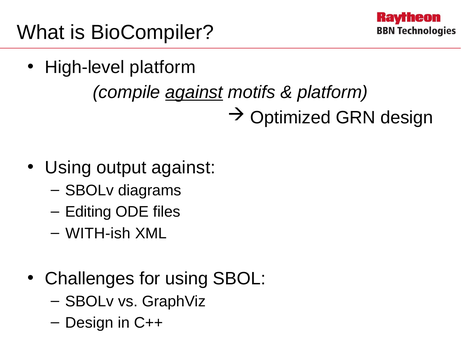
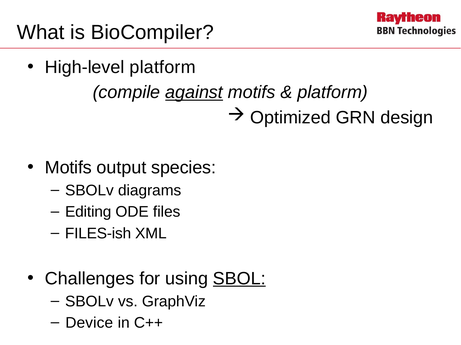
Using at (68, 168): Using -> Motifs
output against: against -> species
WITH-ish: WITH-ish -> FILES-ish
SBOL underline: none -> present
Design at (89, 323): Design -> Device
